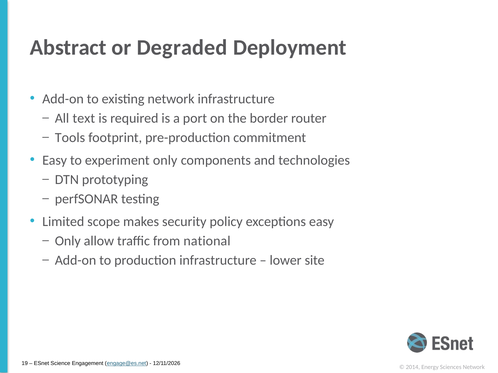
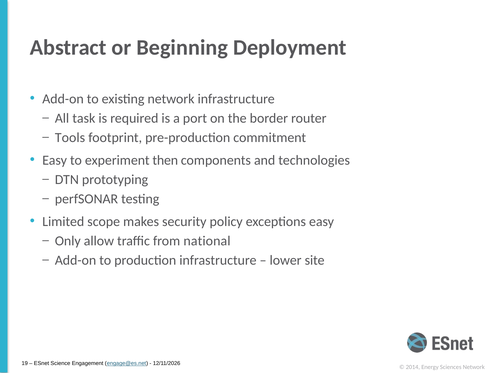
Degraded: Degraded -> Beginning
text: text -> task
experiment only: only -> then
